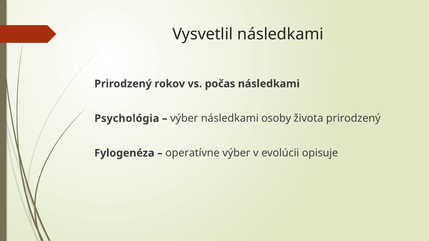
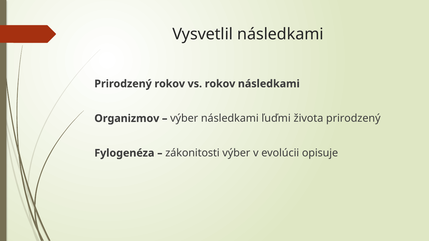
vs počas: počas -> rokov
Psychológia: Psychológia -> Organizmov
osoby: osoby -> ľuďmi
operatívne: operatívne -> zákonitosti
